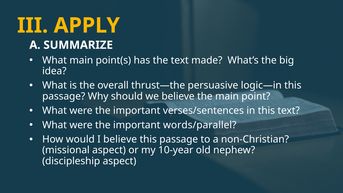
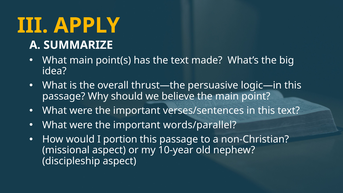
I believe: believe -> portion
